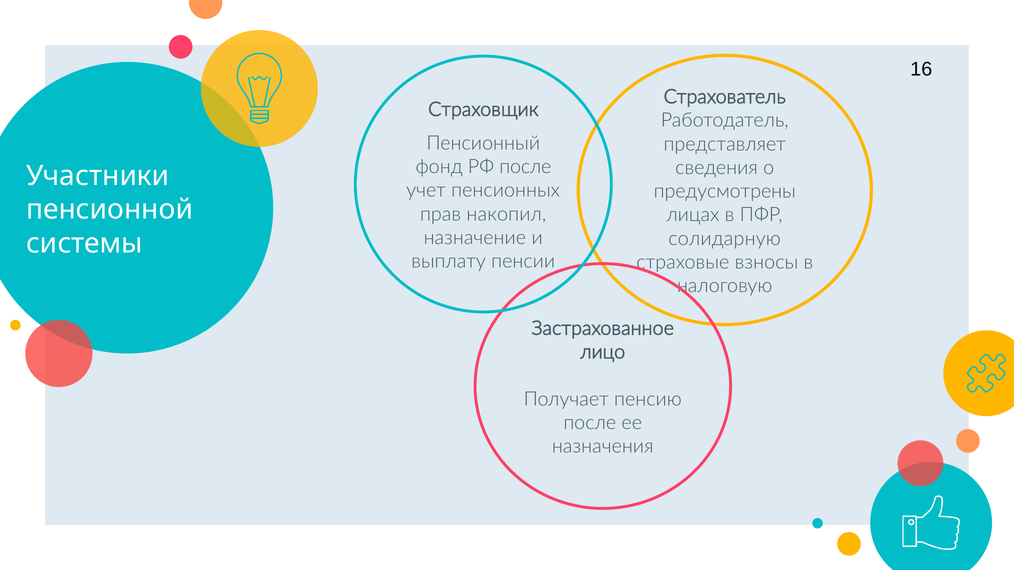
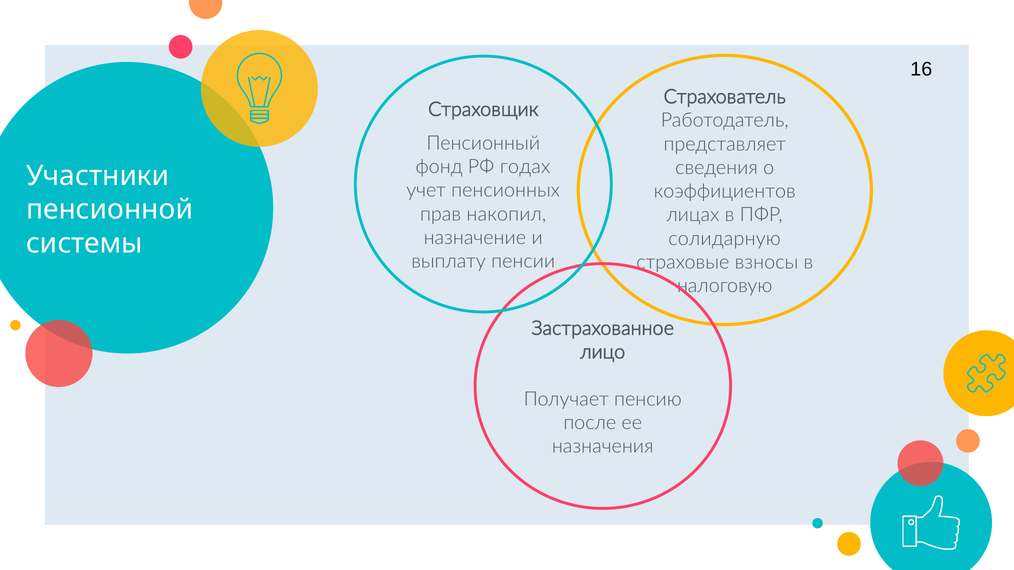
РФ после: после -> годах
предусмотрены: предусмотрены -> коэффициентов
